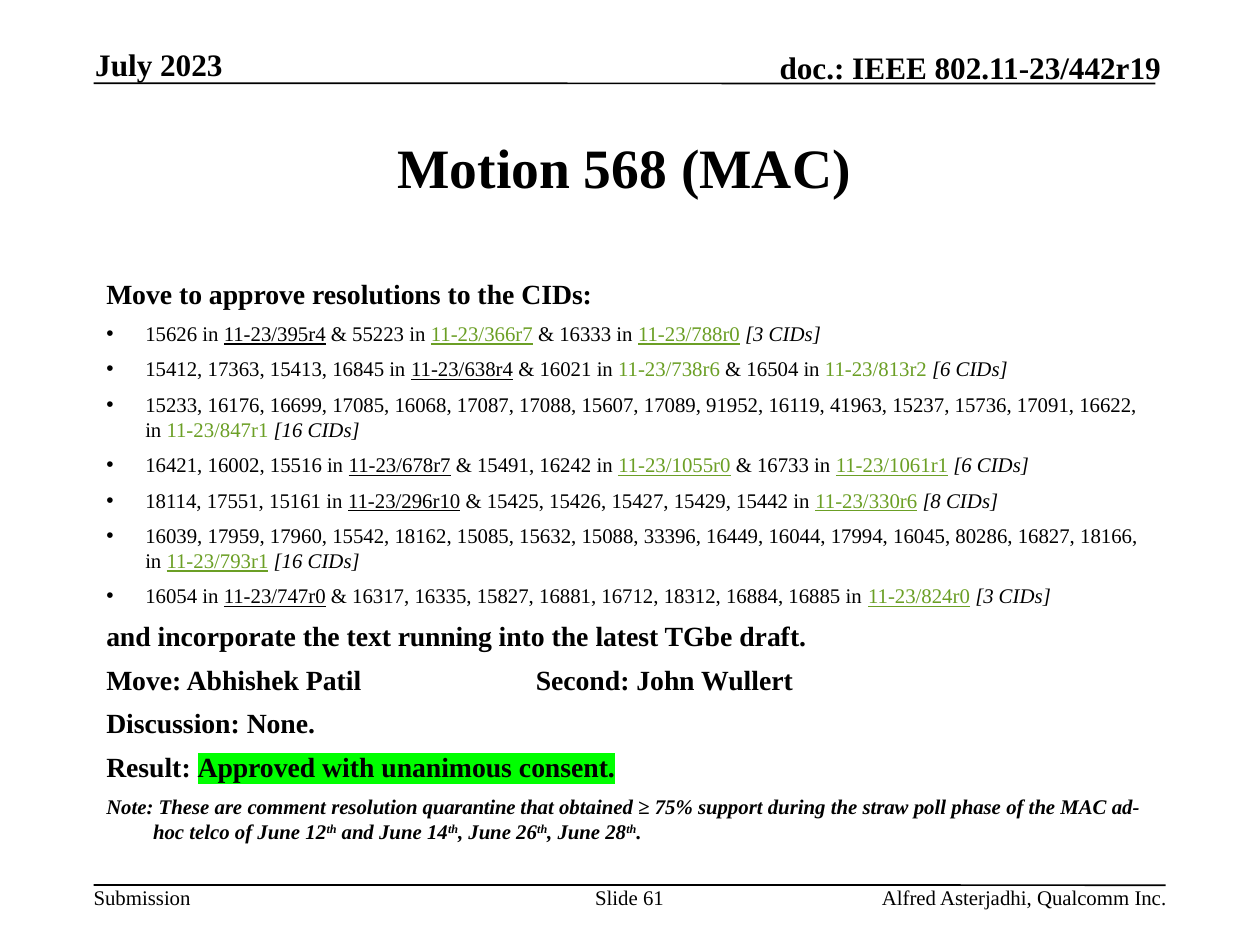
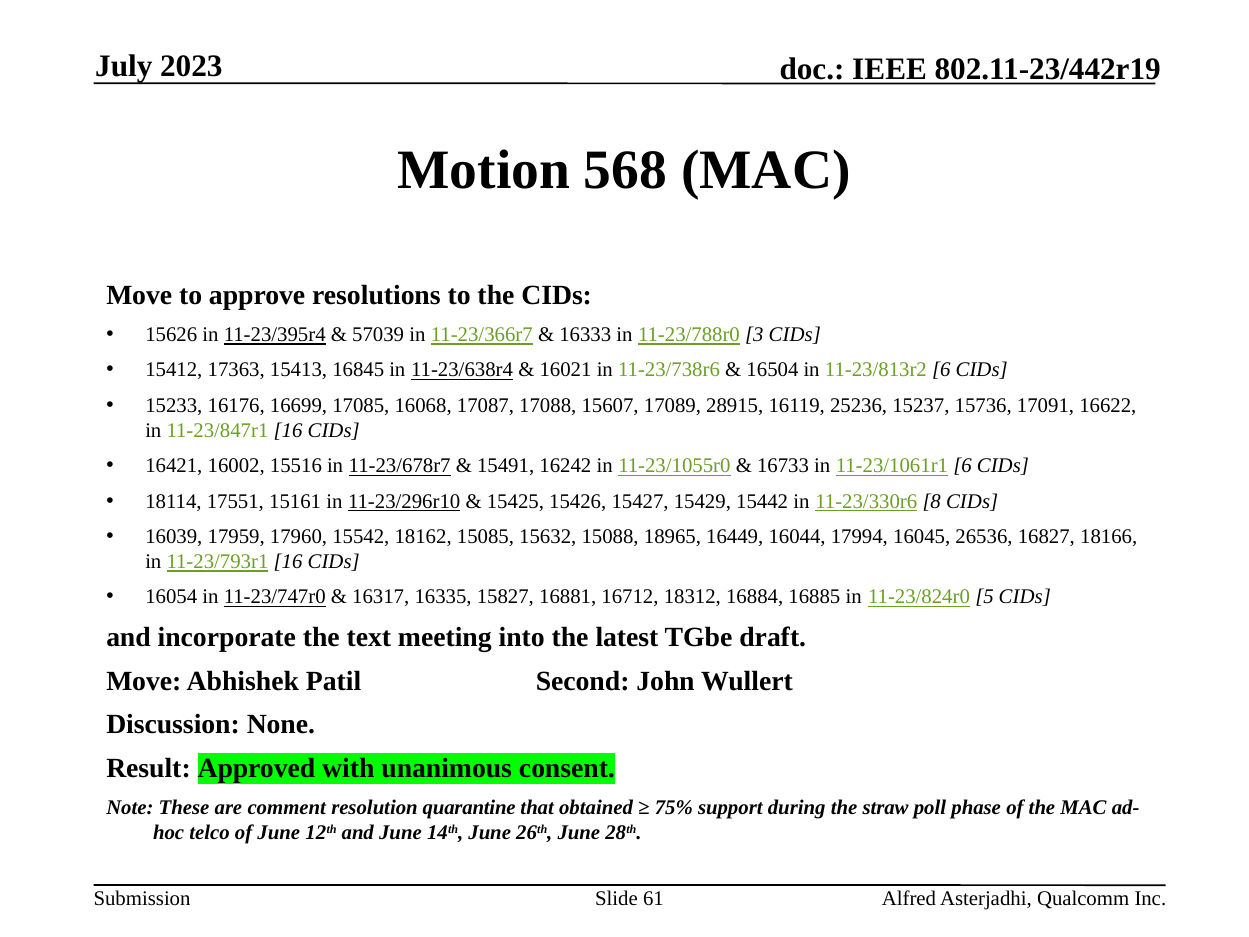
55223: 55223 -> 57039
91952: 91952 -> 28915
41963: 41963 -> 25236
33396: 33396 -> 18965
80286: 80286 -> 26536
11-23/824r0 3: 3 -> 5
running: running -> meeting
